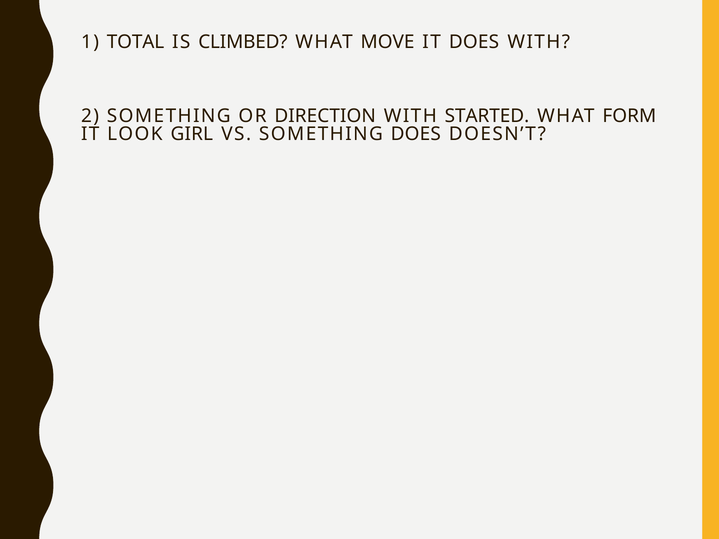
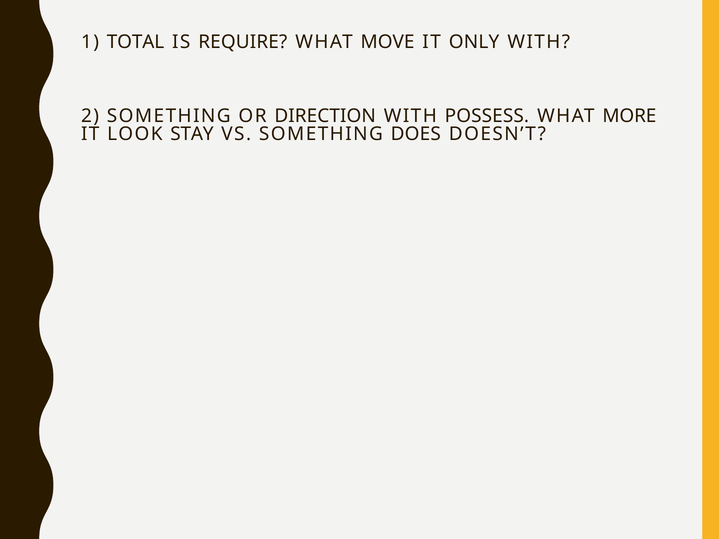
CLIMBED: CLIMBED -> REQUIRE
IT DOES: DOES -> ONLY
STARTED: STARTED -> POSSESS
FORM: FORM -> MORE
GIRL: GIRL -> STAY
